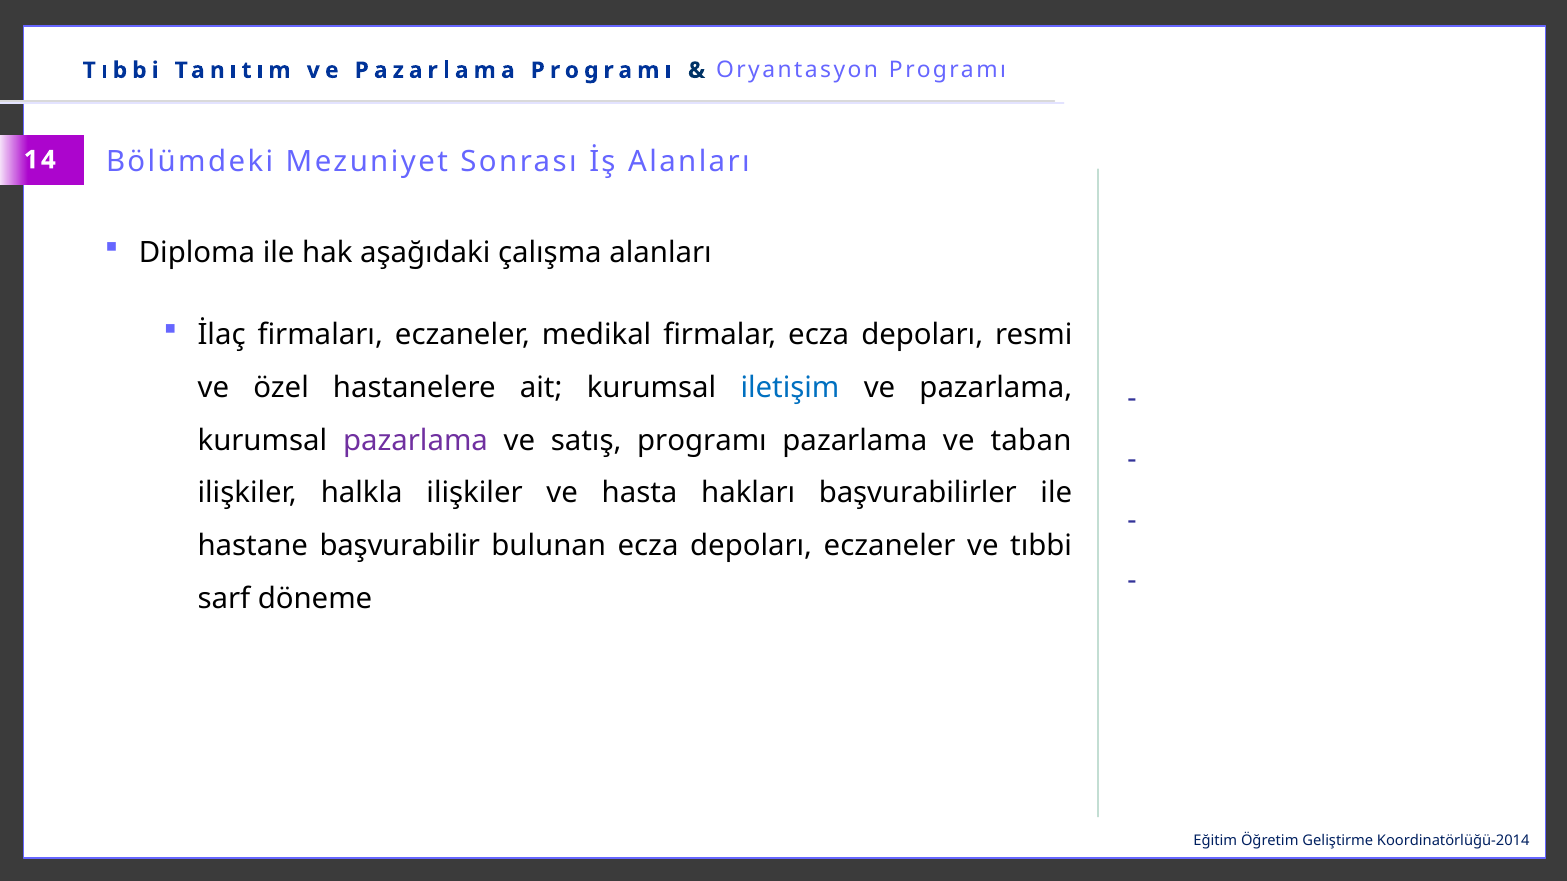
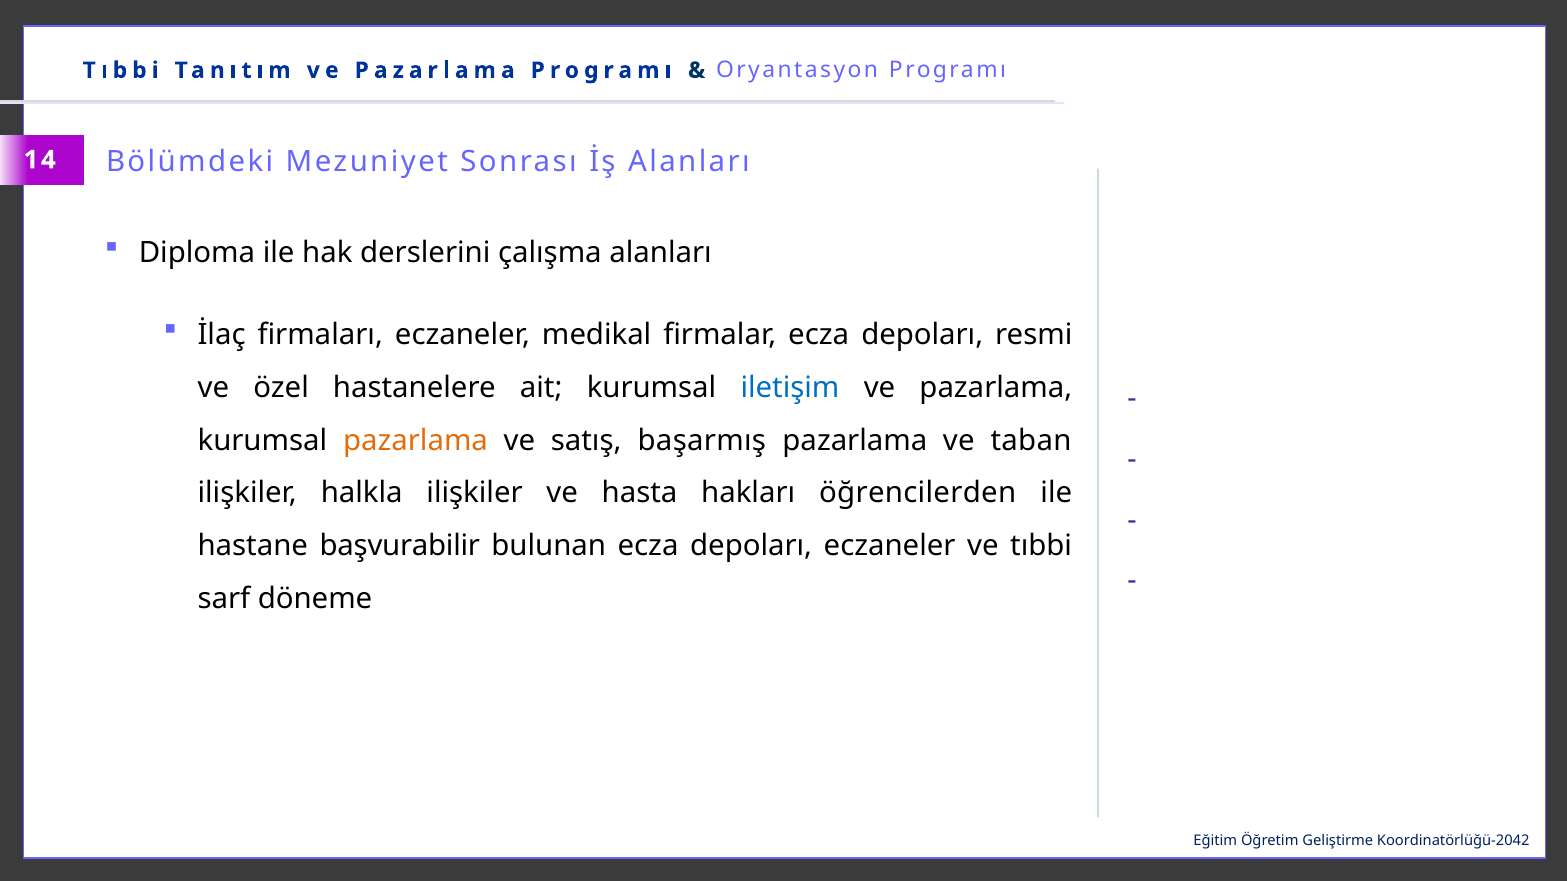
aşağıdaki: aşağıdaki -> derslerini
pazarlama at (415, 441) colour: purple -> orange
satış programı: programı -> başarmış
başvurabilirler: başvurabilirler -> öğrencilerden
Koordinatörlüğü-2014: Koordinatörlüğü-2014 -> Koordinatörlüğü-2042
